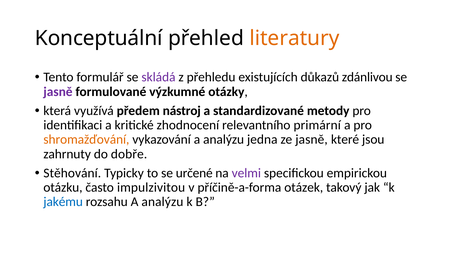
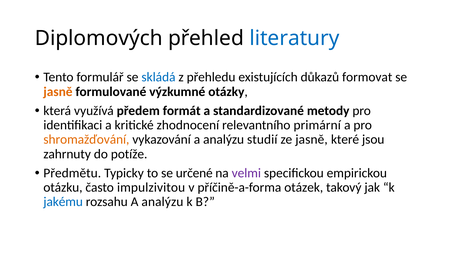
Konceptuální: Konceptuální -> Diplomových
literatury colour: orange -> blue
skládá colour: purple -> blue
zdánlivou: zdánlivou -> formovat
jasně at (58, 92) colour: purple -> orange
nástroj: nástroj -> formát
jedna: jedna -> studií
dobře: dobře -> potíže
Stěhování: Stěhování -> Předmětu
